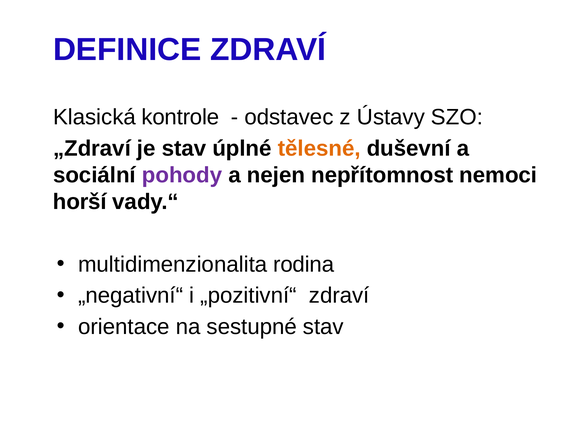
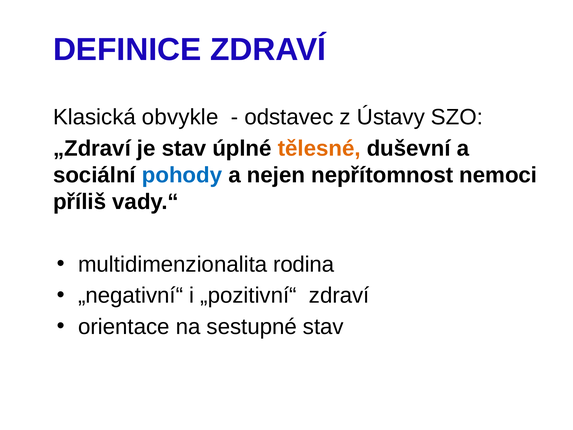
kontrole: kontrole -> obvykle
pohody colour: purple -> blue
horší: horší -> příliš
